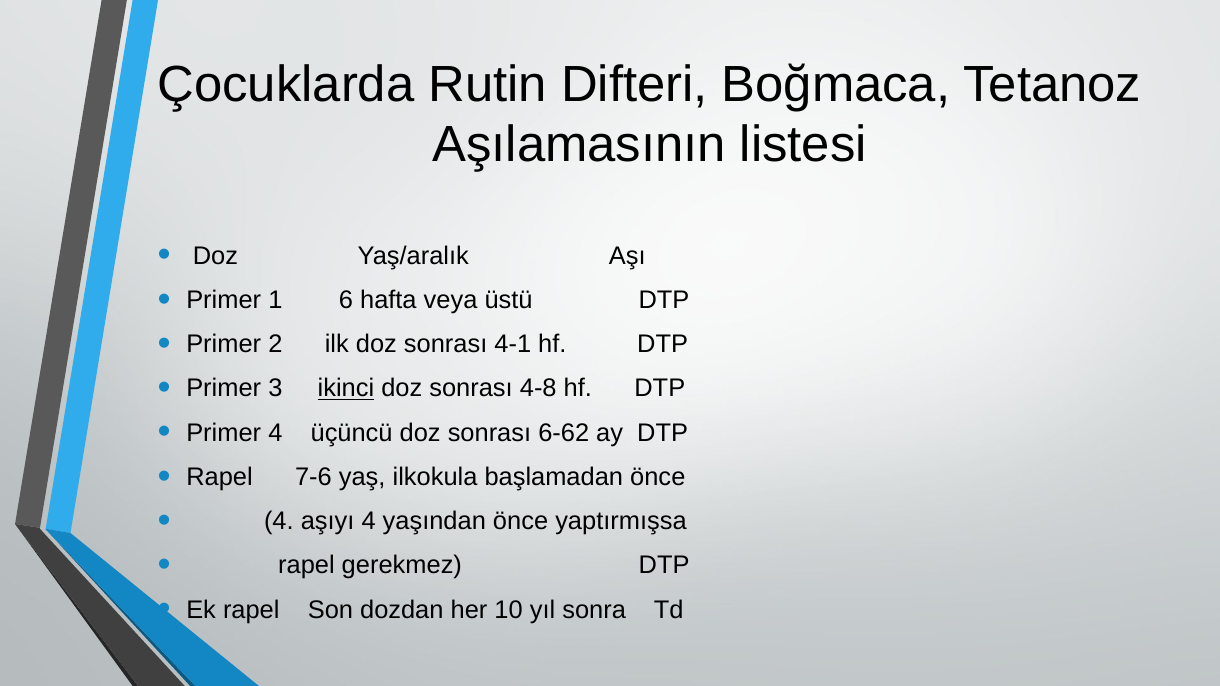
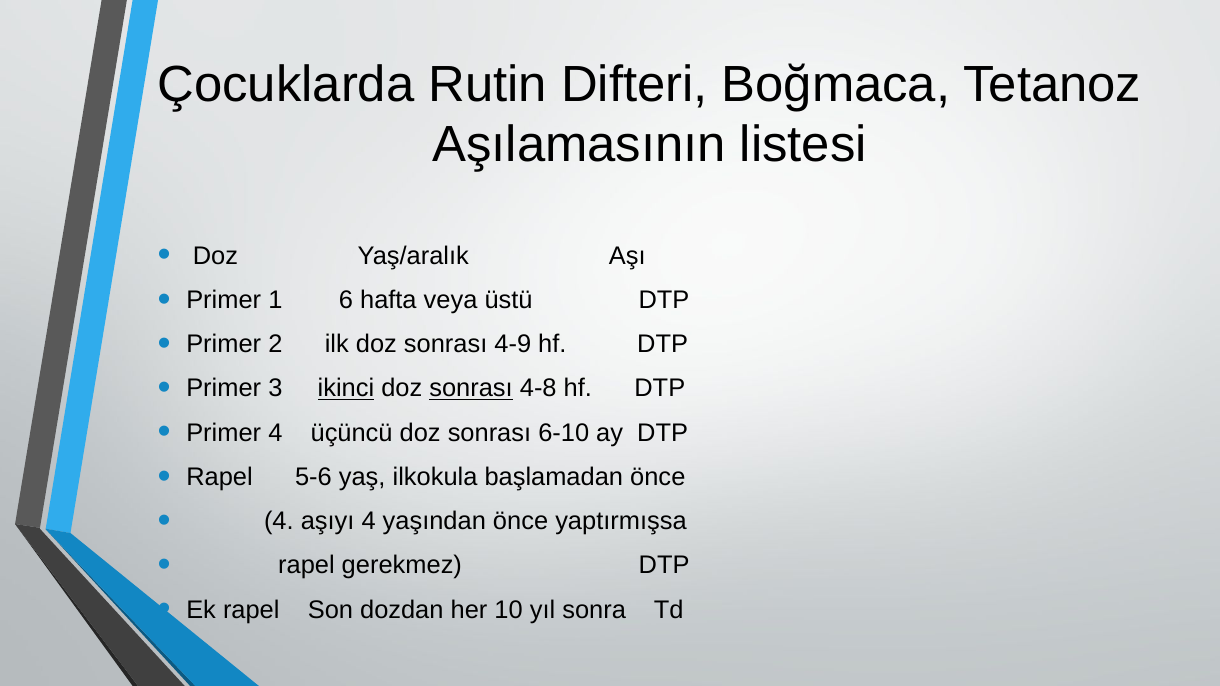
4-1: 4-1 -> 4-9
sonrası at (471, 389) underline: none -> present
6-62: 6-62 -> 6-10
7-6: 7-6 -> 5-6
